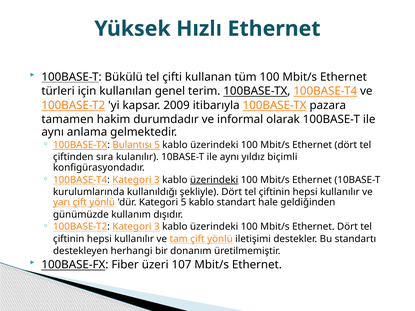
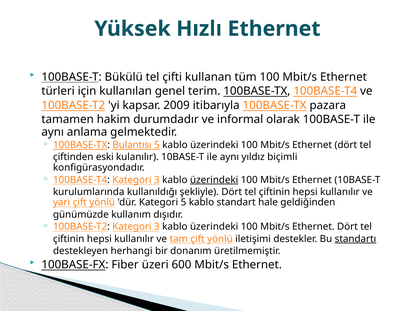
sıra: sıra -> eski
standartı underline: none -> present
107: 107 -> 600
